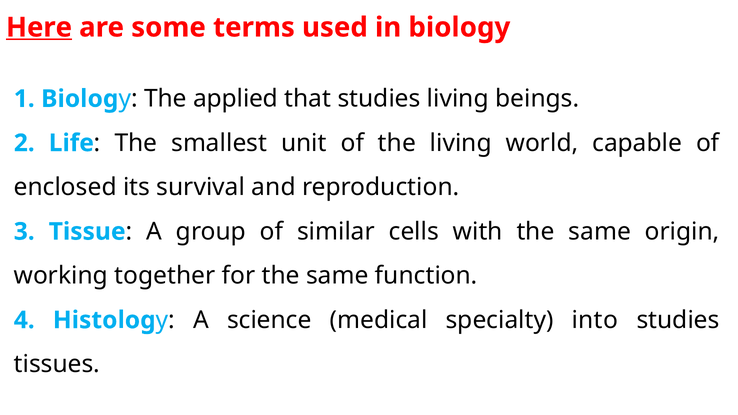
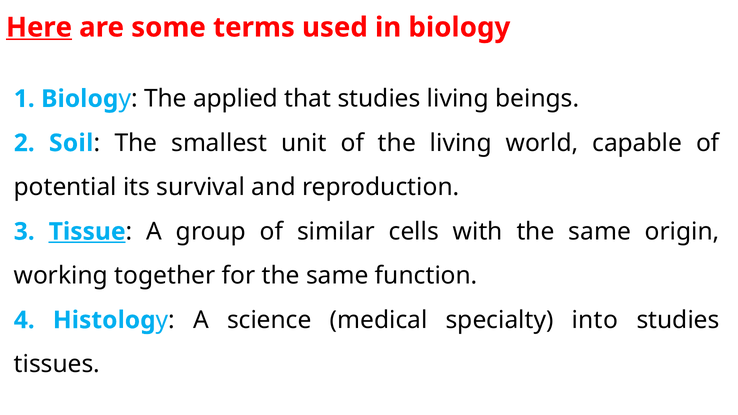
Life: Life -> Soil
enclosed: enclosed -> potential
Tissue underline: none -> present
